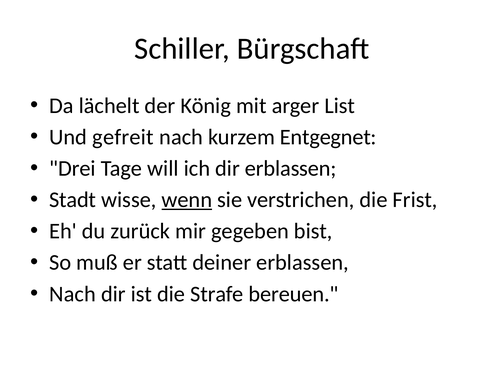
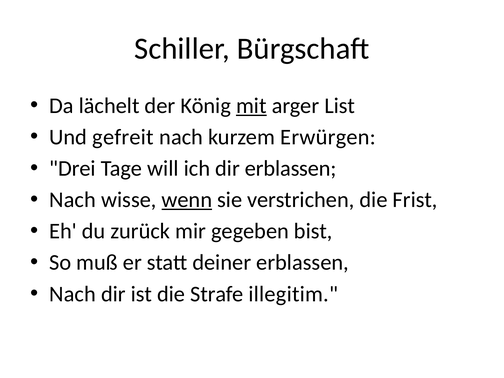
mit underline: none -> present
Entgegnet: Entgegnet -> Erwürgen
Stadt at (73, 200): Stadt -> Nach
bereuen: bereuen -> illegitim
